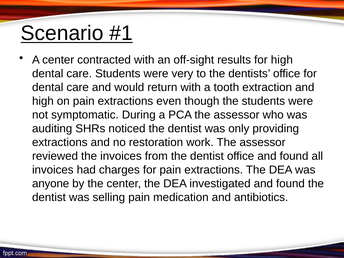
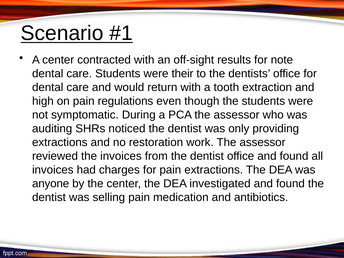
for high: high -> note
very: very -> their
on pain extractions: extractions -> regulations
